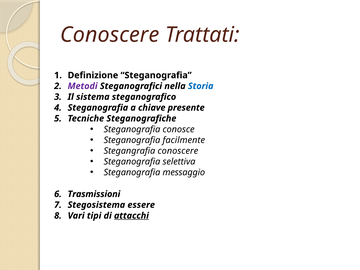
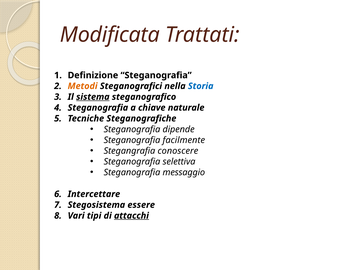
Conoscere at (110, 35): Conoscere -> Modificata
Metodi colour: purple -> orange
sistema underline: none -> present
presente: presente -> naturale
conosce: conosce -> dipende
Trasmissioni: Trasmissioni -> Intercettare
